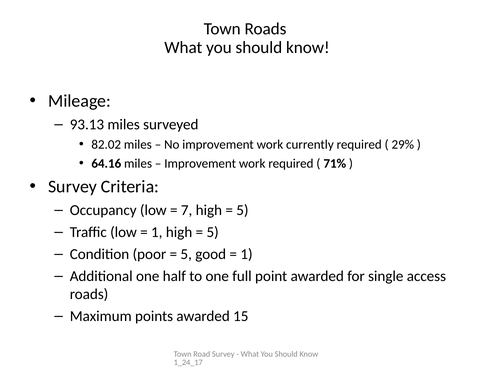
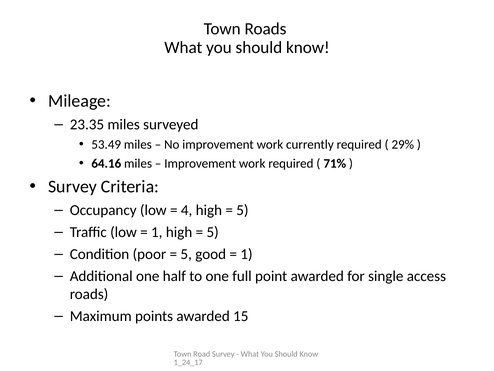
93.13: 93.13 -> 23.35
82.02: 82.02 -> 53.49
7: 7 -> 4
